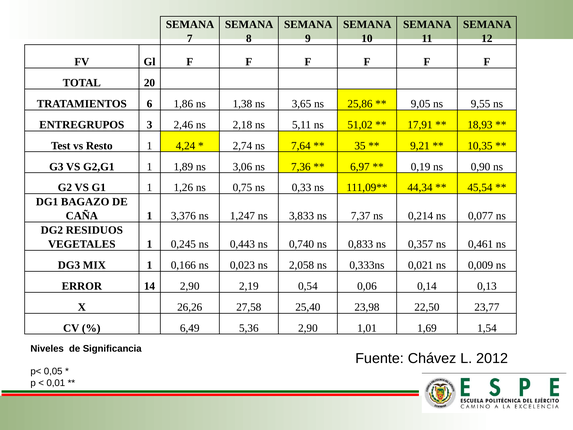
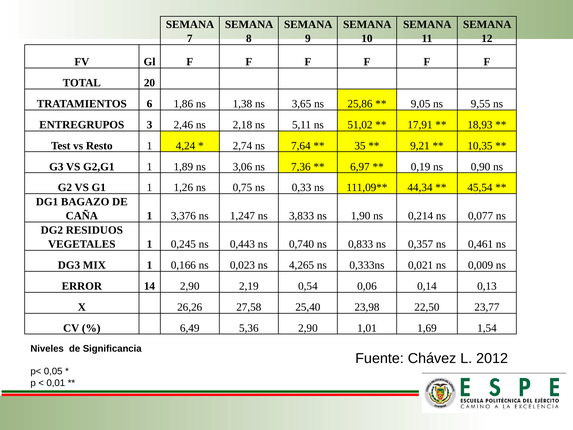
7,37: 7,37 -> 1,90
2,058: 2,058 -> 4,265
